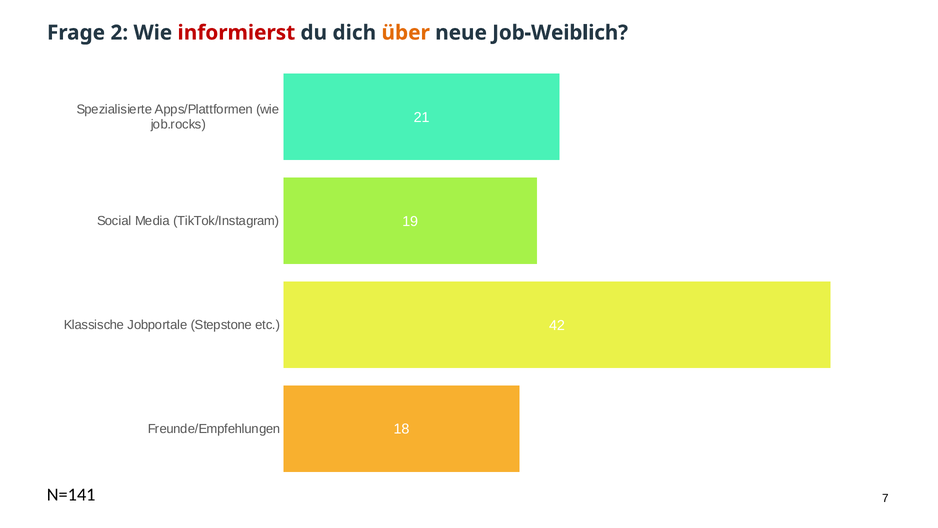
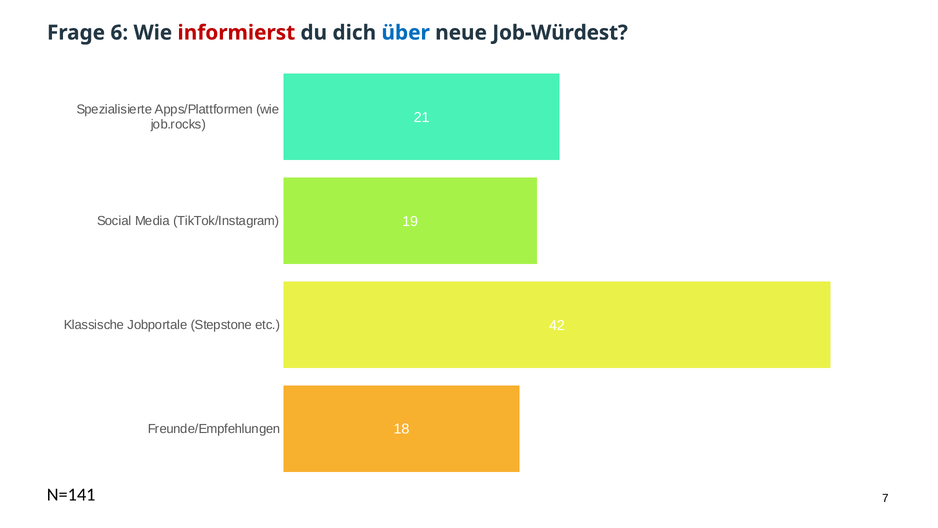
2: 2 -> 6
über colour: orange -> blue
Job-Weiblich: Job-Weiblich -> Job-Würdest
